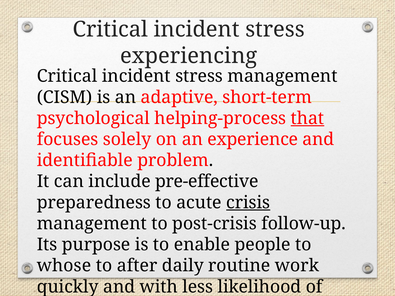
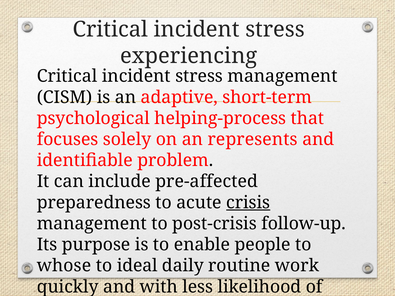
that underline: present -> none
experience: experience -> represents
pre-effective: pre-effective -> pre-affected
after: after -> ideal
